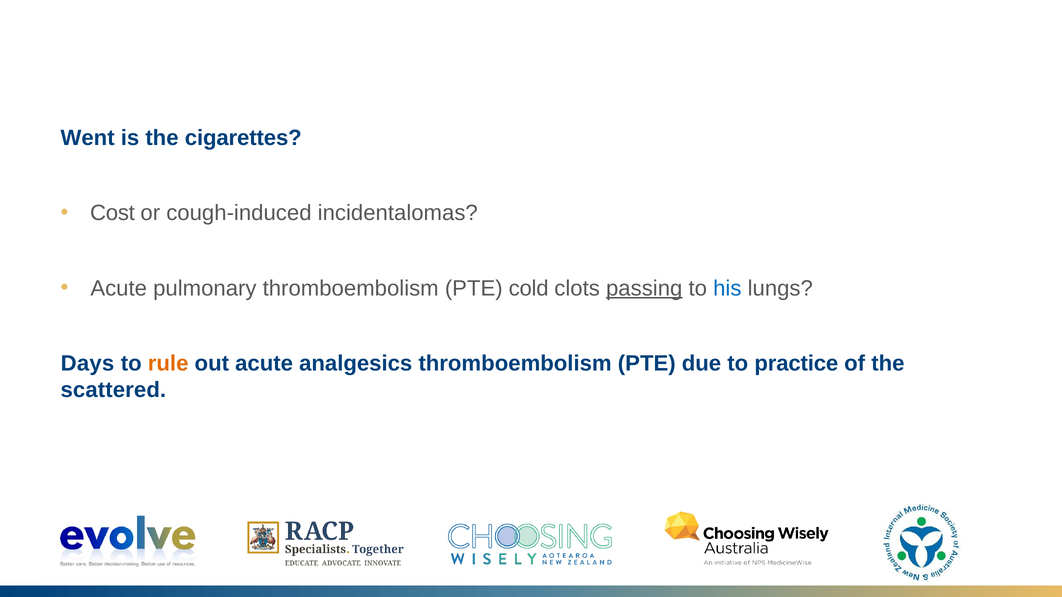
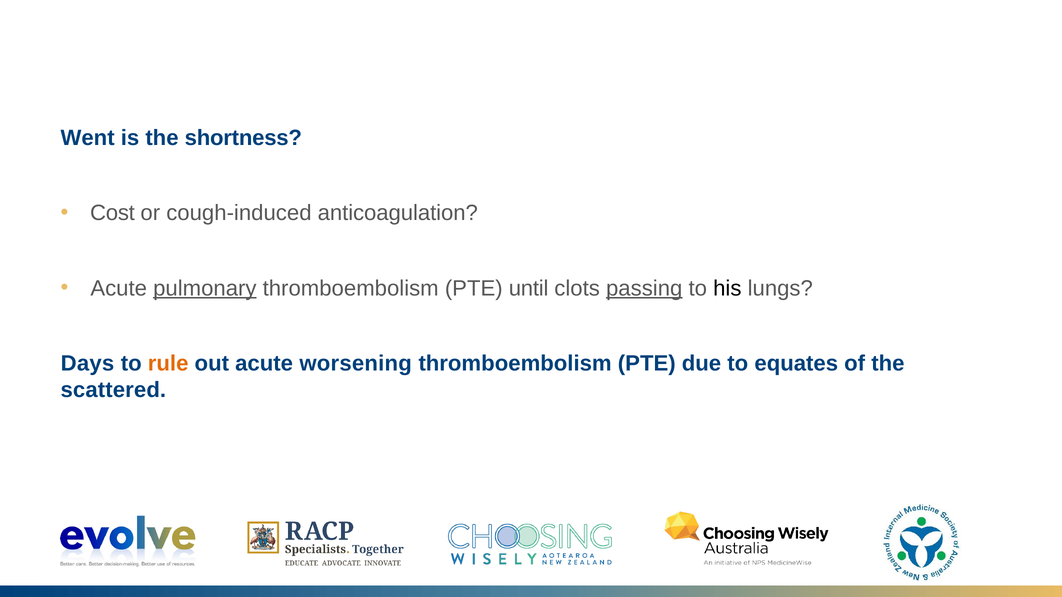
cigarettes: cigarettes -> shortness
incidentalomas: incidentalomas -> anticoagulation
pulmonary underline: none -> present
cold: cold -> until
his colour: blue -> black
analgesics: analgesics -> worsening
practice: practice -> equates
